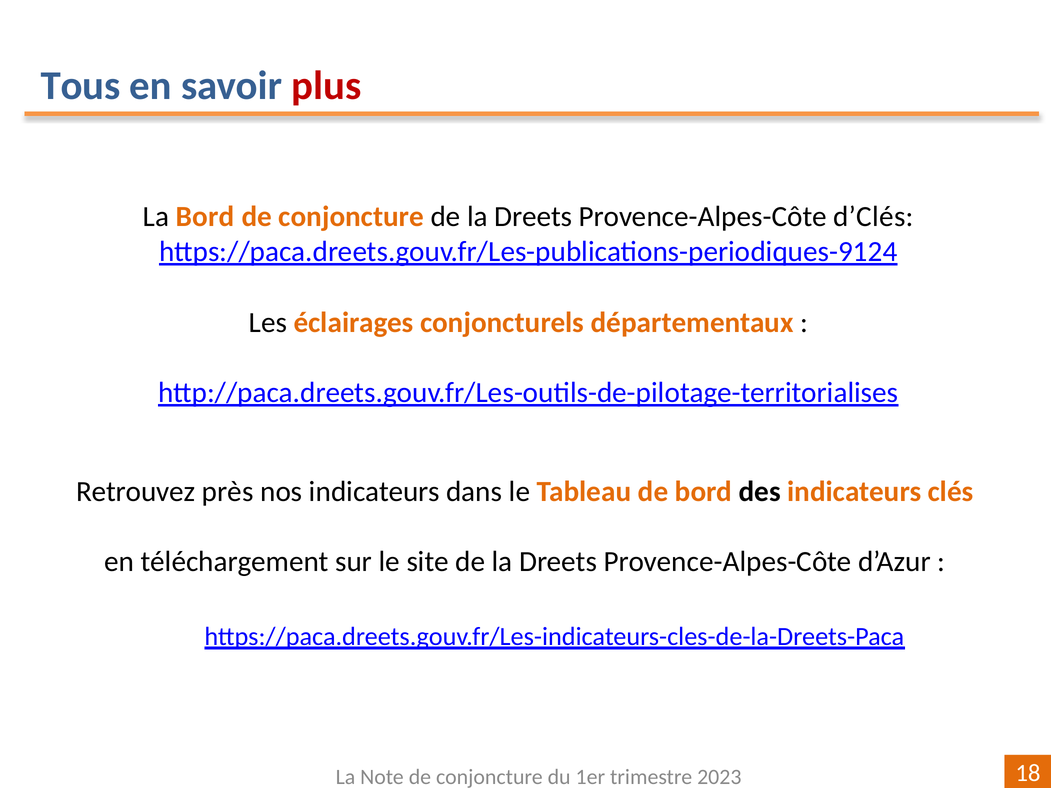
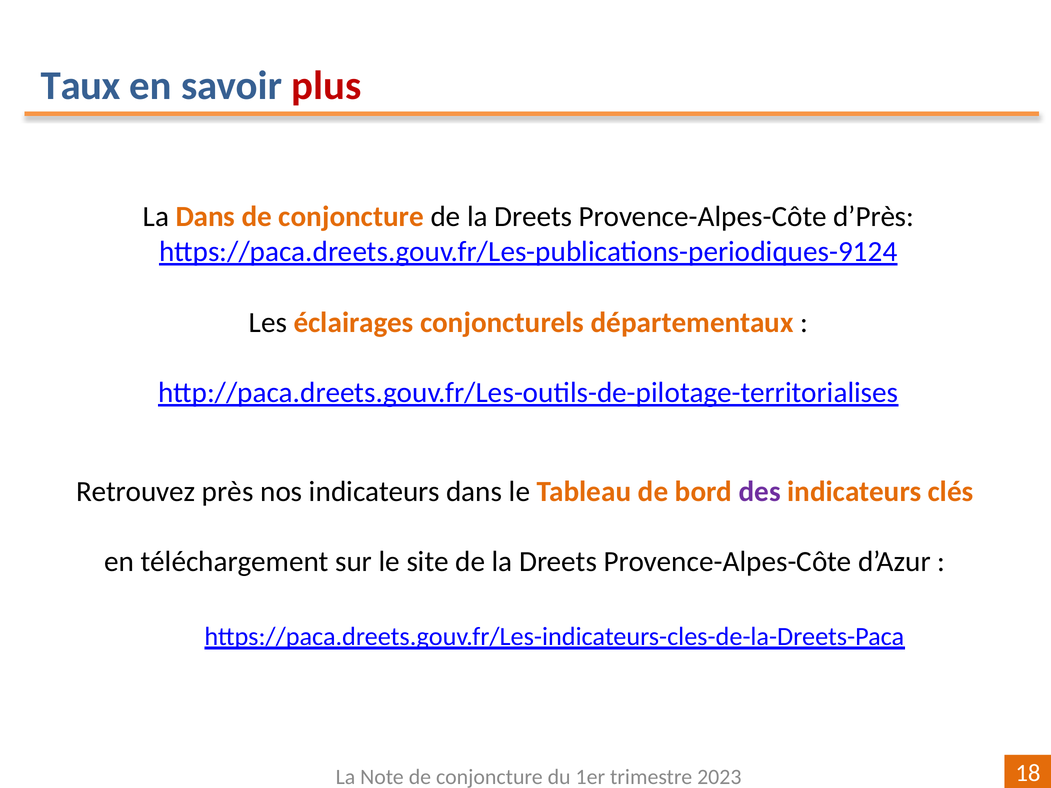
Tous: Tous -> Taux
La Bord: Bord -> Dans
d’Clés: d’Clés -> d’Près
des colour: black -> purple
